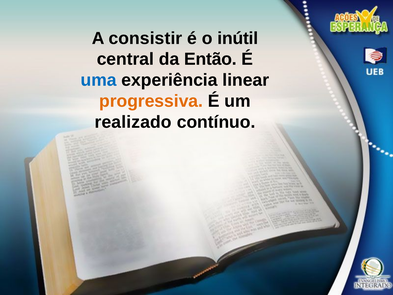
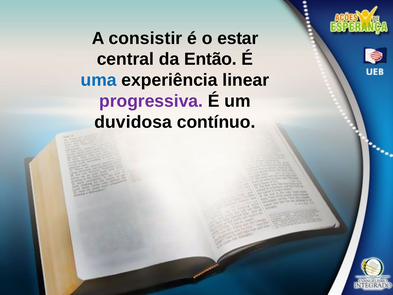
inútil: inútil -> estar
progressiva colour: orange -> purple
realizado: realizado -> duvidosa
